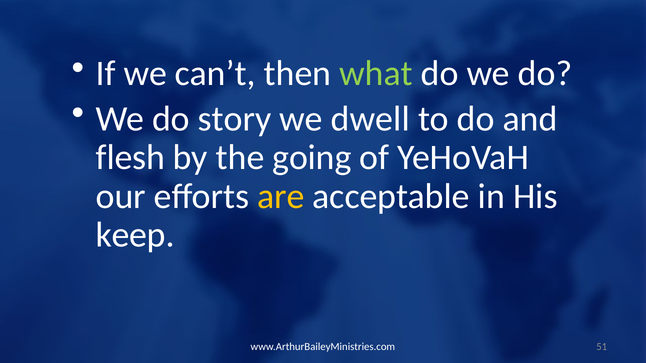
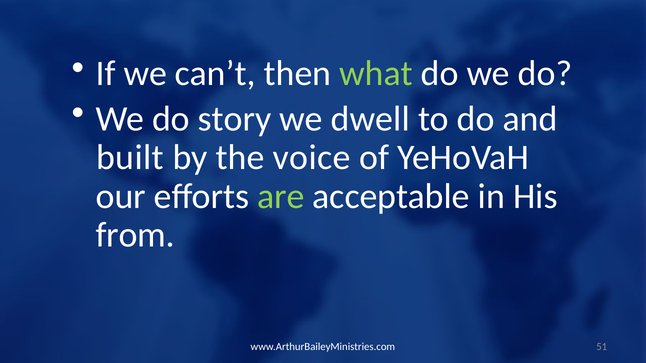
flesh: flesh -> built
going: going -> voice
are colour: yellow -> light green
keep: keep -> from
